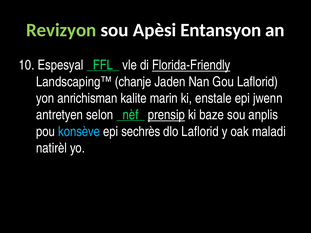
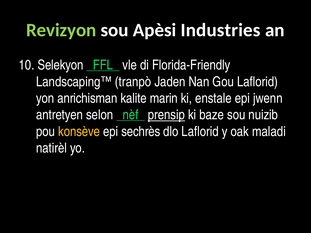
Entansyon: Entansyon -> Industries
Espesyal: Espesyal -> Selekyon
Florida-Friendly underline: present -> none
chanje: chanje -> tranpò
anplis: anplis -> nuizib
konsève colour: light blue -> yellow
